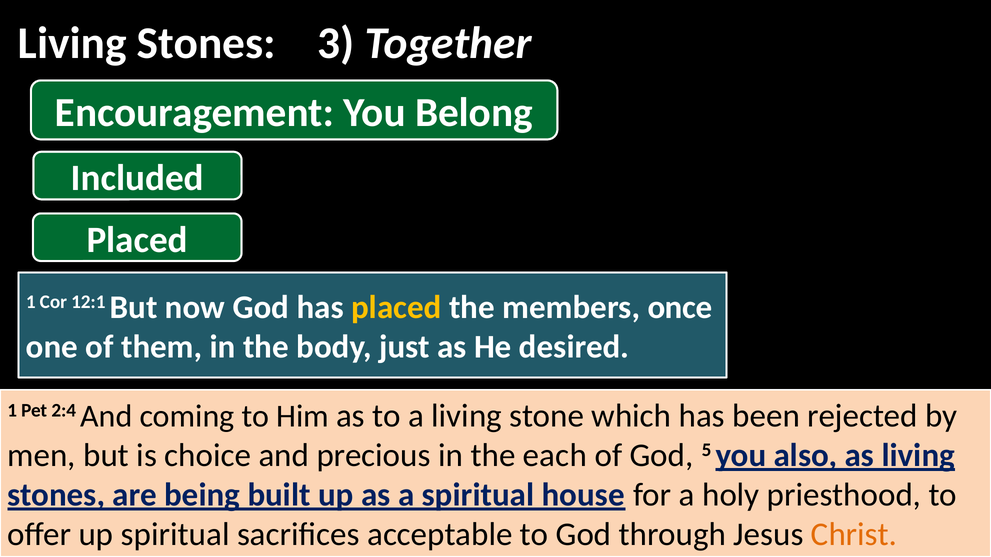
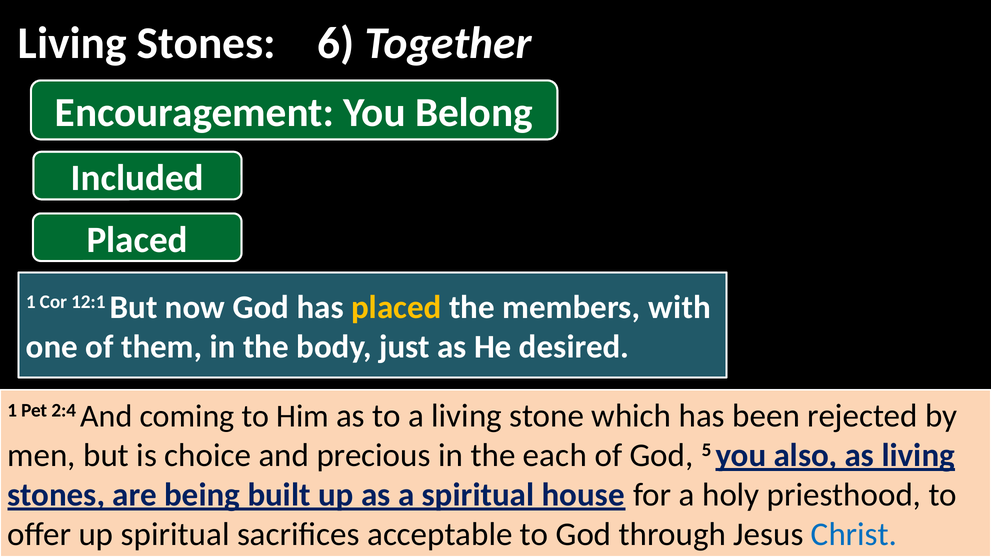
3: 3 -> 6
once: once -> with
Christ colour: orange -> blue
